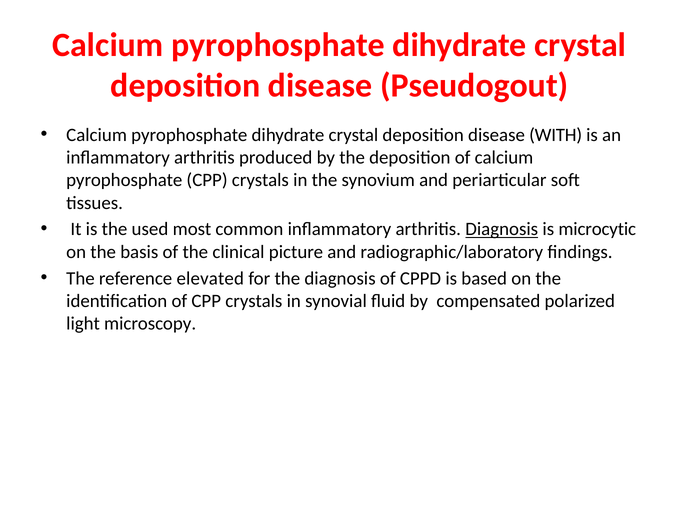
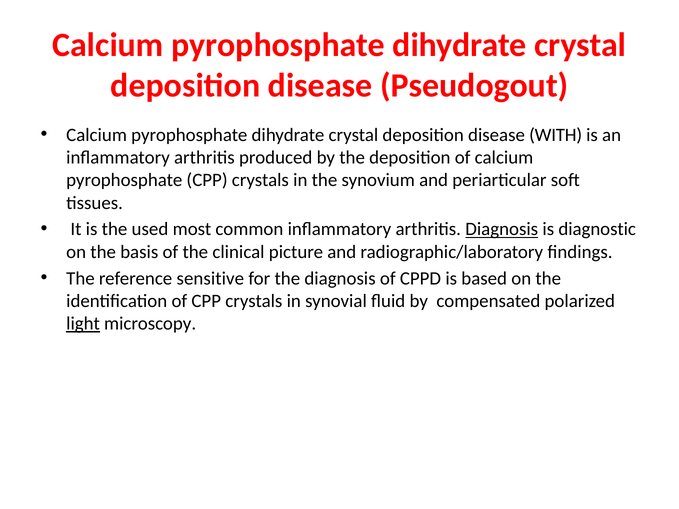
microcytic: microcytic -> diagnostic
elevated: elevated -> sensitive
light underline: none -> present
